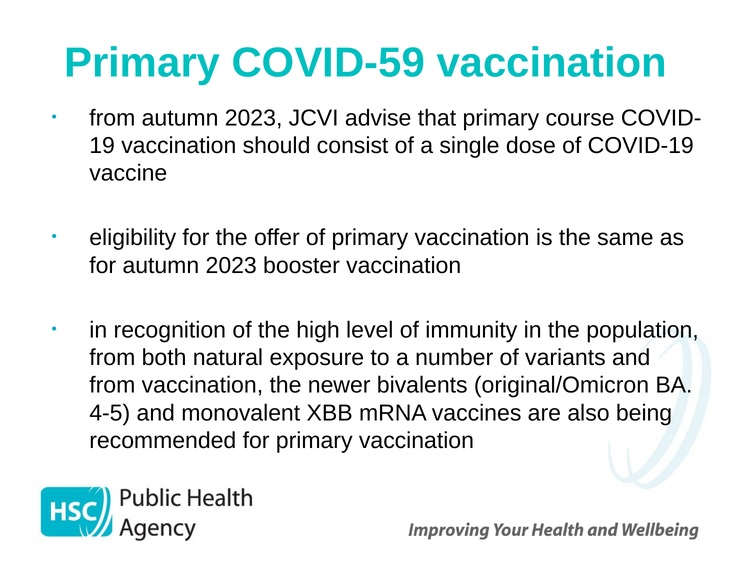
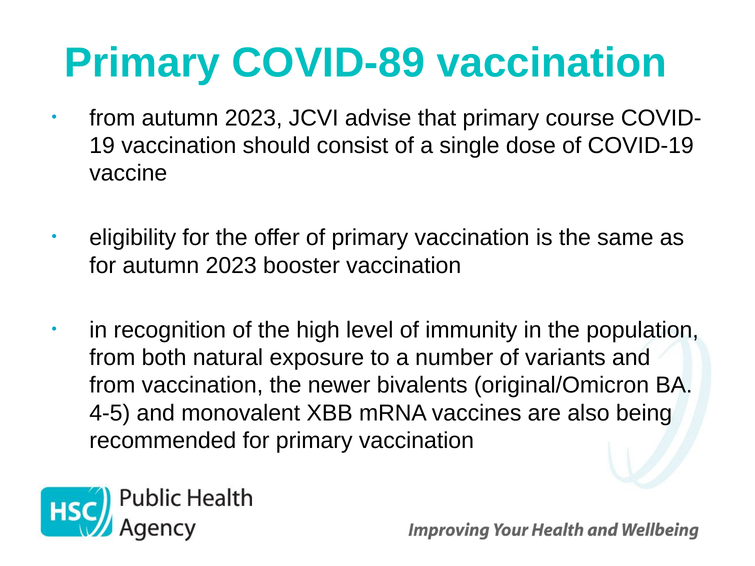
COVID-59: COVID-59 -> COVID-89
